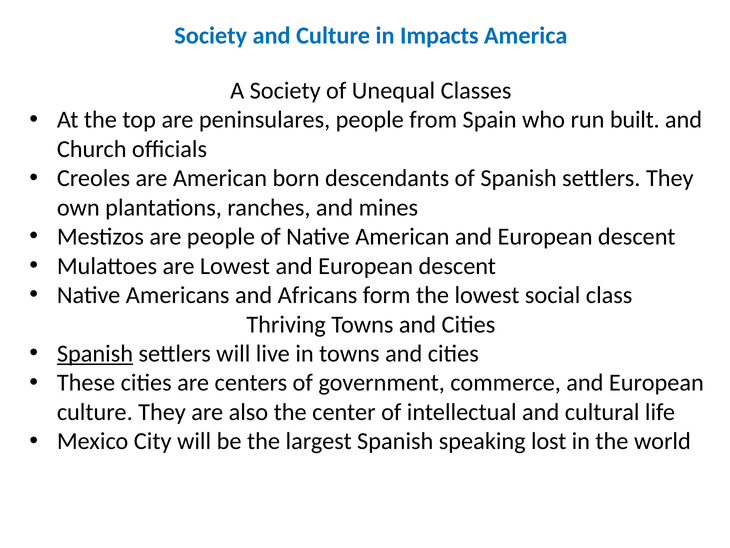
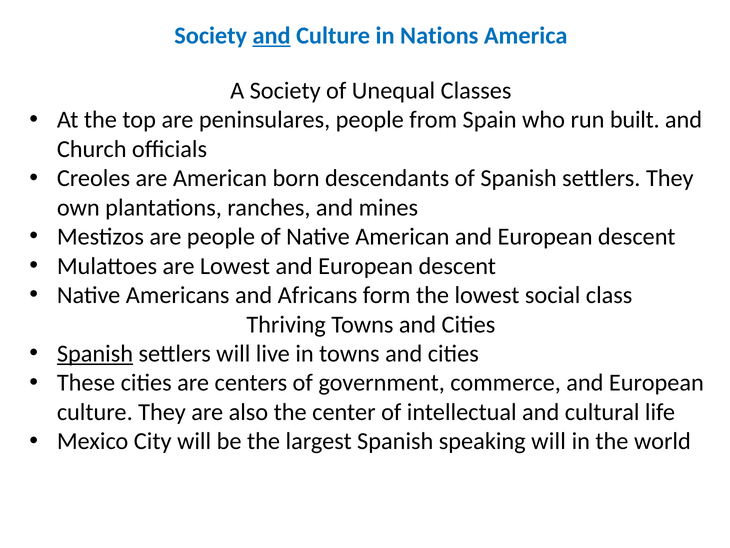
and at (272, 36) underline: none -> present
Impacts: Impacts -> Nations
speaking lost: lost -> will
